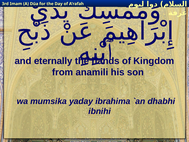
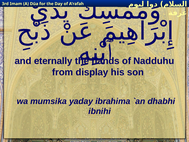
Kingdom: Kingdom -> Nadduhu
anamili: anamili -> display
